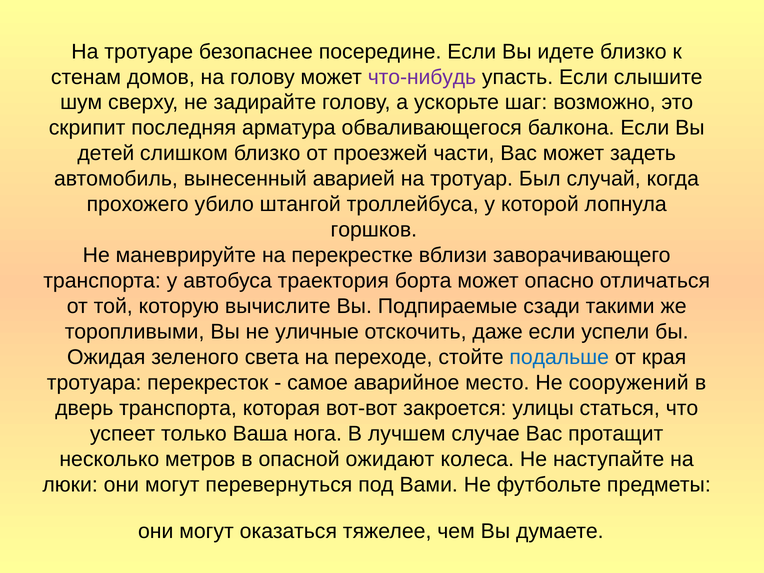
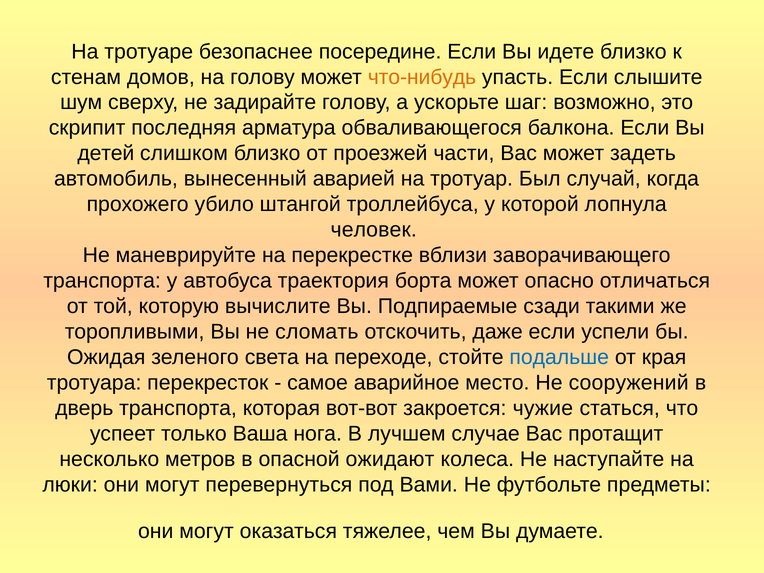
что-нибудь colour: purple -> orange
горшков: горшков -> человек
уличные: уличные -> сломать
улицы: улицы -> чужие
